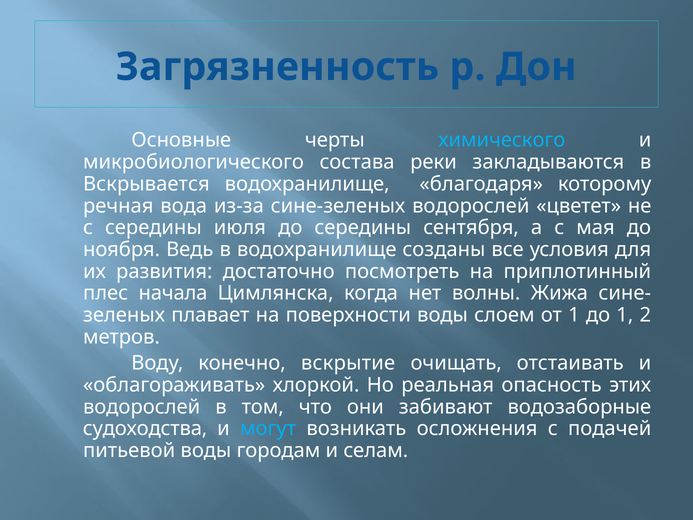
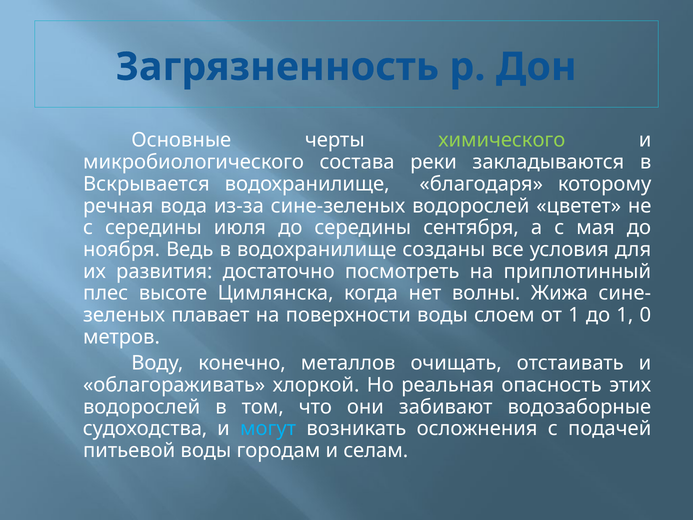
химического colour: light blue -> light green
начала: начала -> высоте
2: 2 -> 0
вскрытие: вскрытие -> металлов
